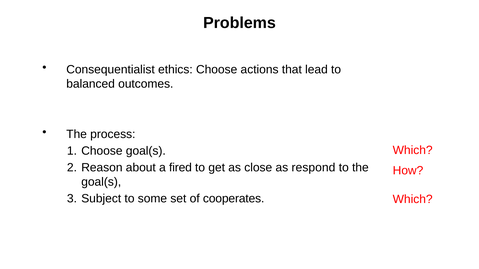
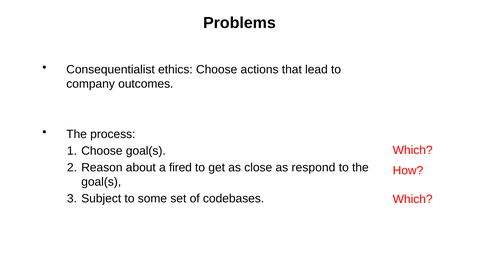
balanced: balanced -> company
cooperates: cooperates -> codebases
